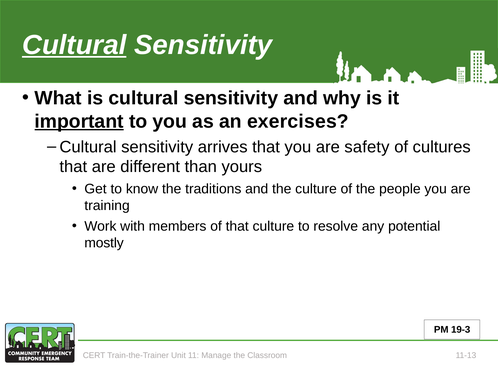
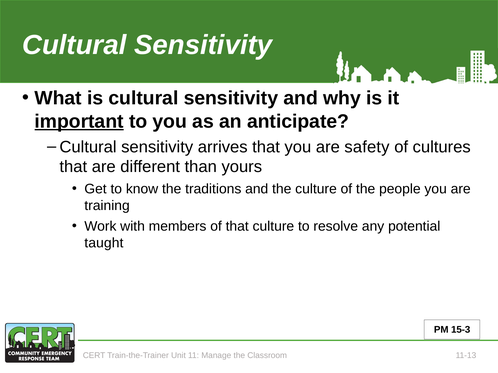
Cultural at (74, 45) underline: present -> none
exercises: exercises -> anticipate
mostly: mostly -> taught
19-3: 19-3 -> 15-3
